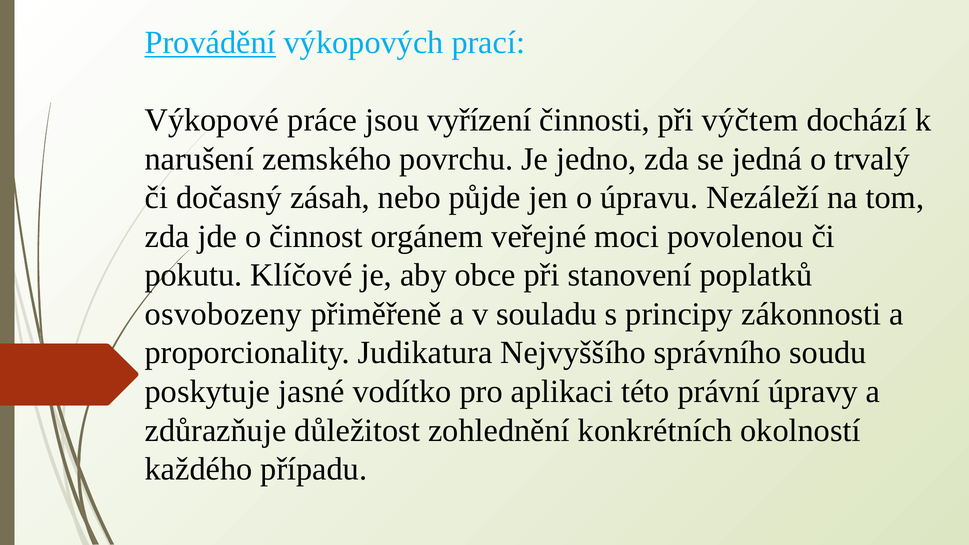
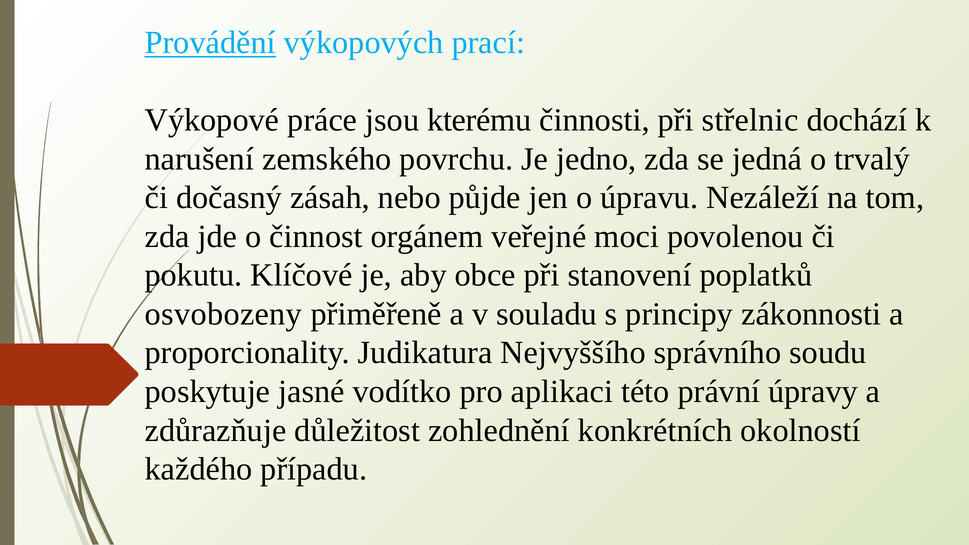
vyřízení: vyřízení -> kterému
výčtem: výčtem -> střelnic
